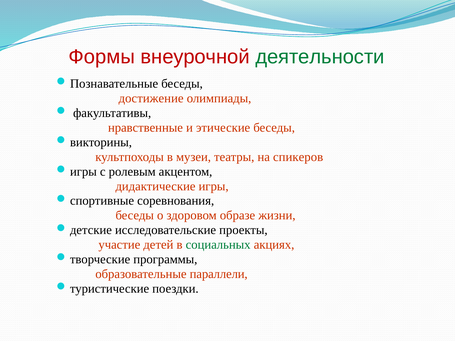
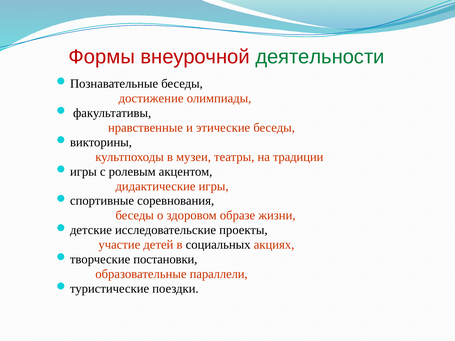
спикеров: спикеров -> традиции
социальных colour: green -> black
программы: программы -> постановки
